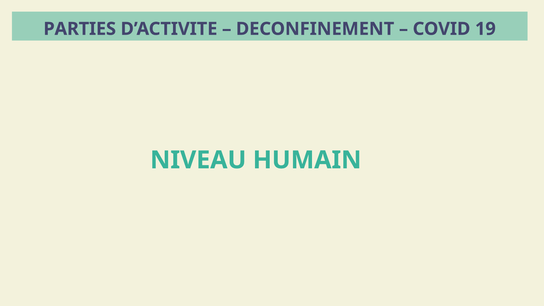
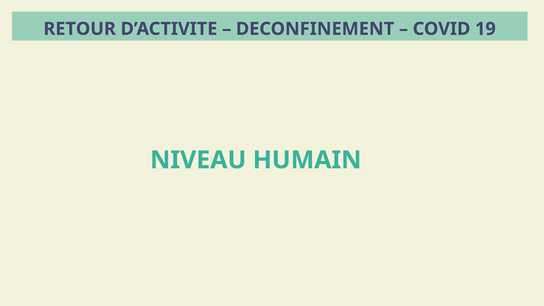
PARTIES: PARTIES -> RETOUR
